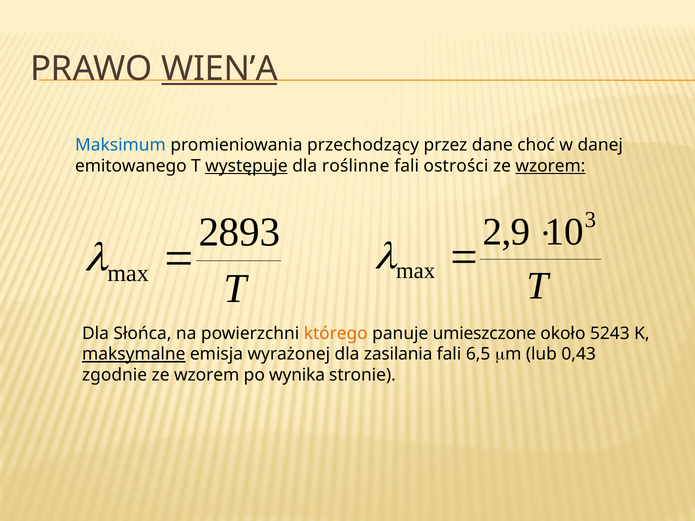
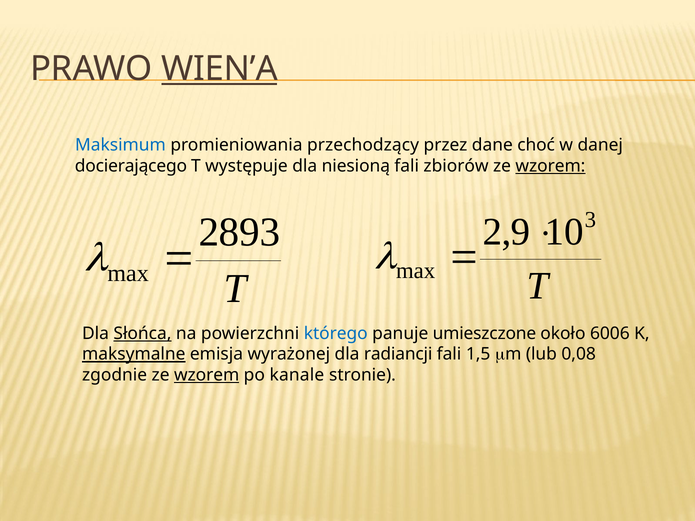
emitowanego: emitowanego -> docierającego
występuje underline: present -> none
roślinne: roślinne -> niesioną
ostrości: ostrości -> zbiorów
Słońca underline: none -> present
którego colour: orange -> blue
5243: 5243 -> 6006
zasilania: zasilania -> radiancji
6,5: 6,5 -> 1,5
0,43: 0,43 -> 0,08
wzorem at (207, 375) underline: none -> present
wynika: wynika -> kanale
